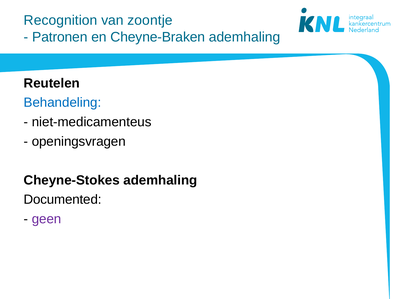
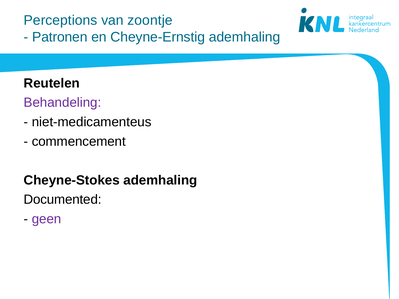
Recognition: Recognition -> Perceptions
Cheyne-Braken: Cheyne-Braken -> Cheyne-Ernstig
Behandeling colour: blue -> purple
openingsvragen: openingsvragen -> commencement
